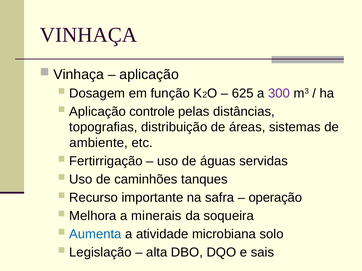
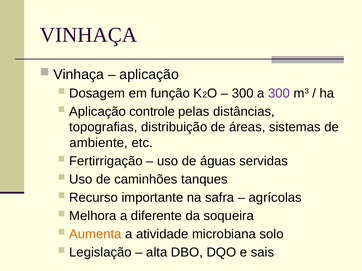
625 at (243, 93): 625 -> 300
operação: operação -> agrícolas
minerais: minerais -> diferente
Aumenta colour: blue -> orange
